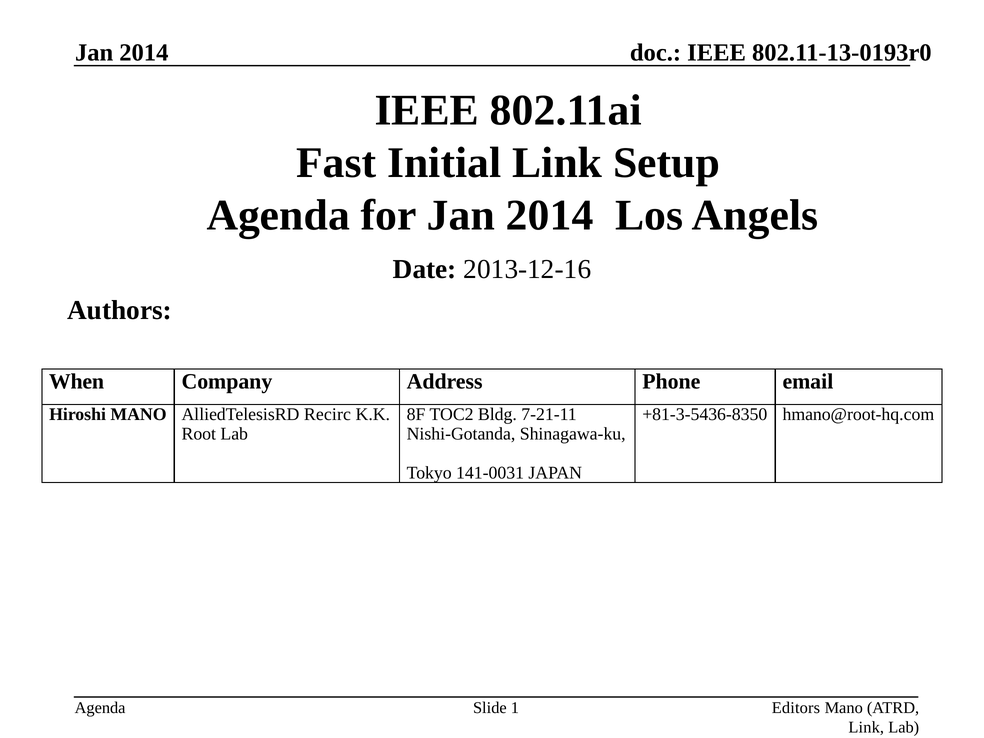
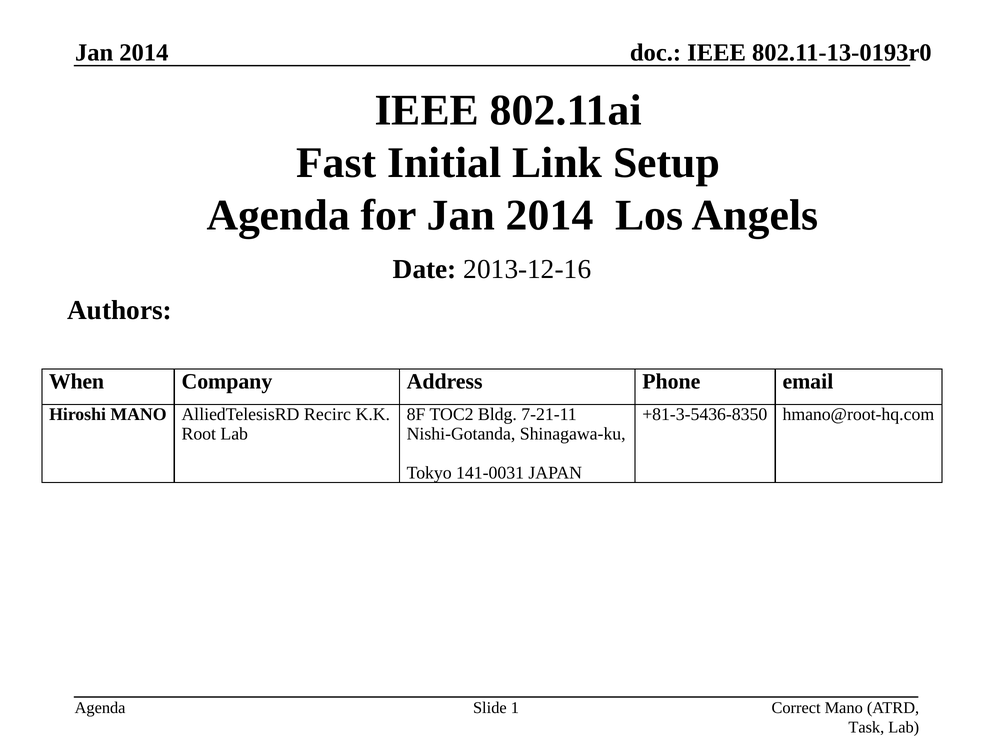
Editors: Editors -> Correct
Link at (866, 727): Link -> Task
